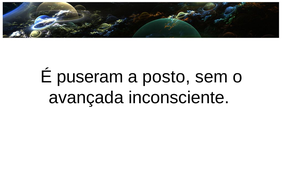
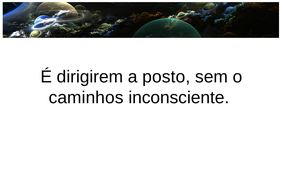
puseram: puseram -> dirigirem
avançada: avançada -> caminhos
